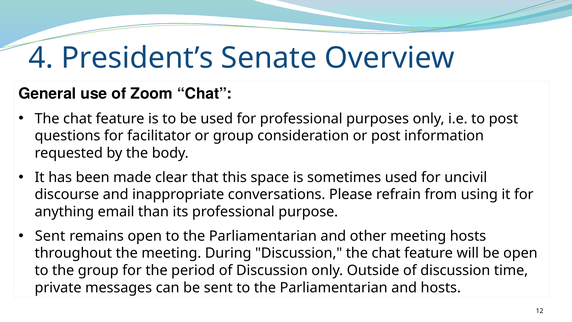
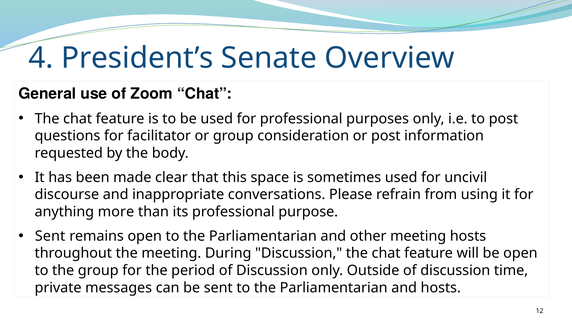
email: email -> more
